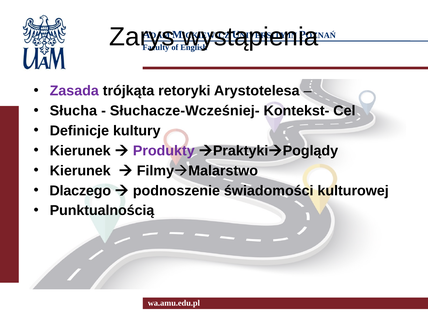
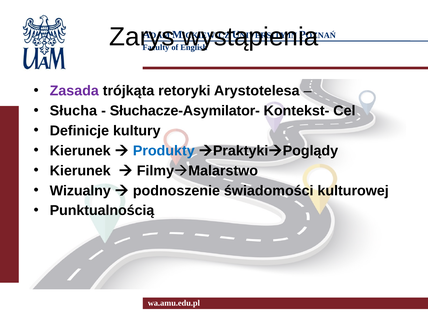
Słuchacze-Wcześniej-: Słuchacze-Wcześniej- -> Słuchacze-Asymilator-
Produkty colour: purple -> blue
Dlaczego: Dlaczego -> Wizualny
